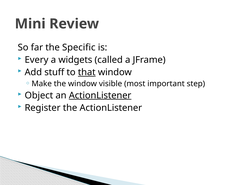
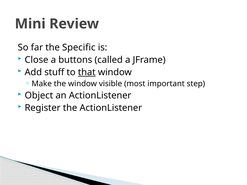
Every: Every -> Close
widgets: widgets -> buttons
ActionListener at (100, 95) underline: present -> none
